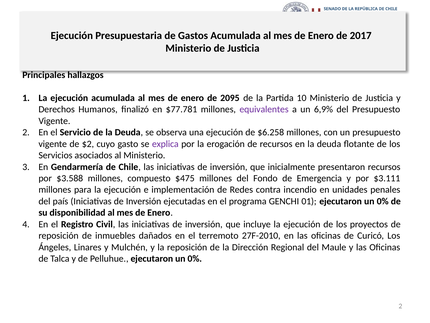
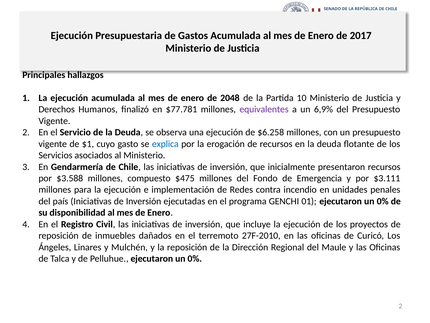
2095: 2095 -> 2048
$2: $2 -> $1
explica colour: purple -> blue
